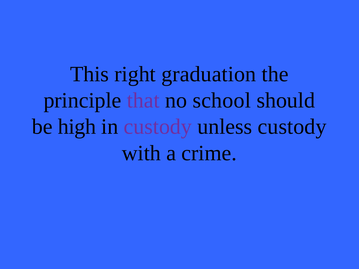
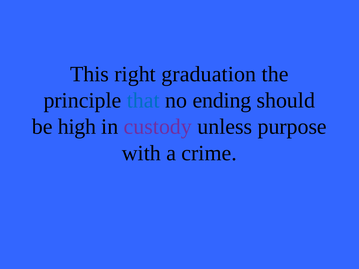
that colour: purple -> blue
school: school -> ending
unless custody: custody -> purpose
